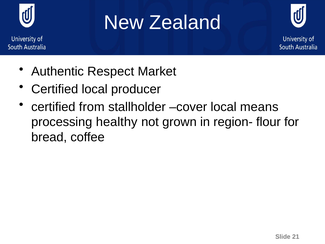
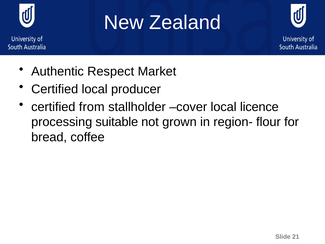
means: means -> licence
healthy: healthy -> suitable
